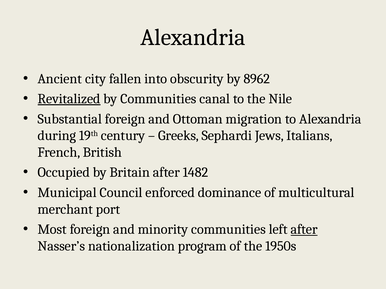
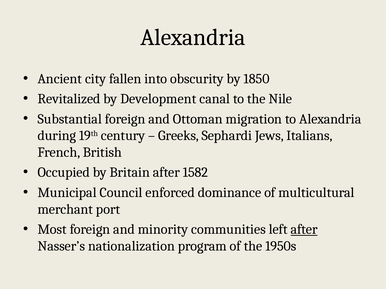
8962: 8962 -> 1850
Revitalized underline: present -> none
by Communities: Communities -> Development
1482: 1482 -> 1582
